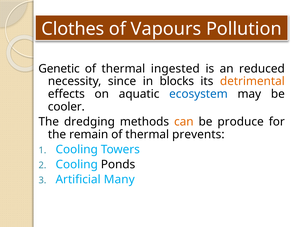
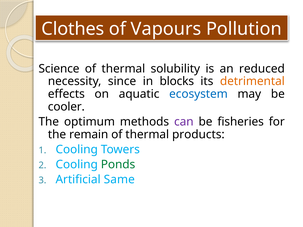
Genetic: Genetic -> Science
ingested: ingested -> solubility
dredging: dredging -> optimum
can colour: orange -> purple
produce: produce -> fisheries
prevents: prevents -> products
Ponds colour: black -> green
Many: Many -> Same
